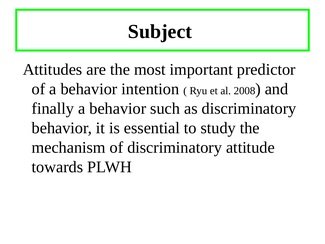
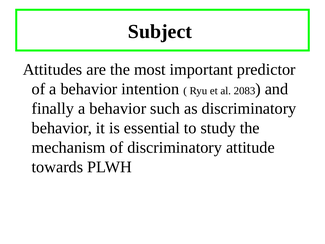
2008: 2008 -> 2083
